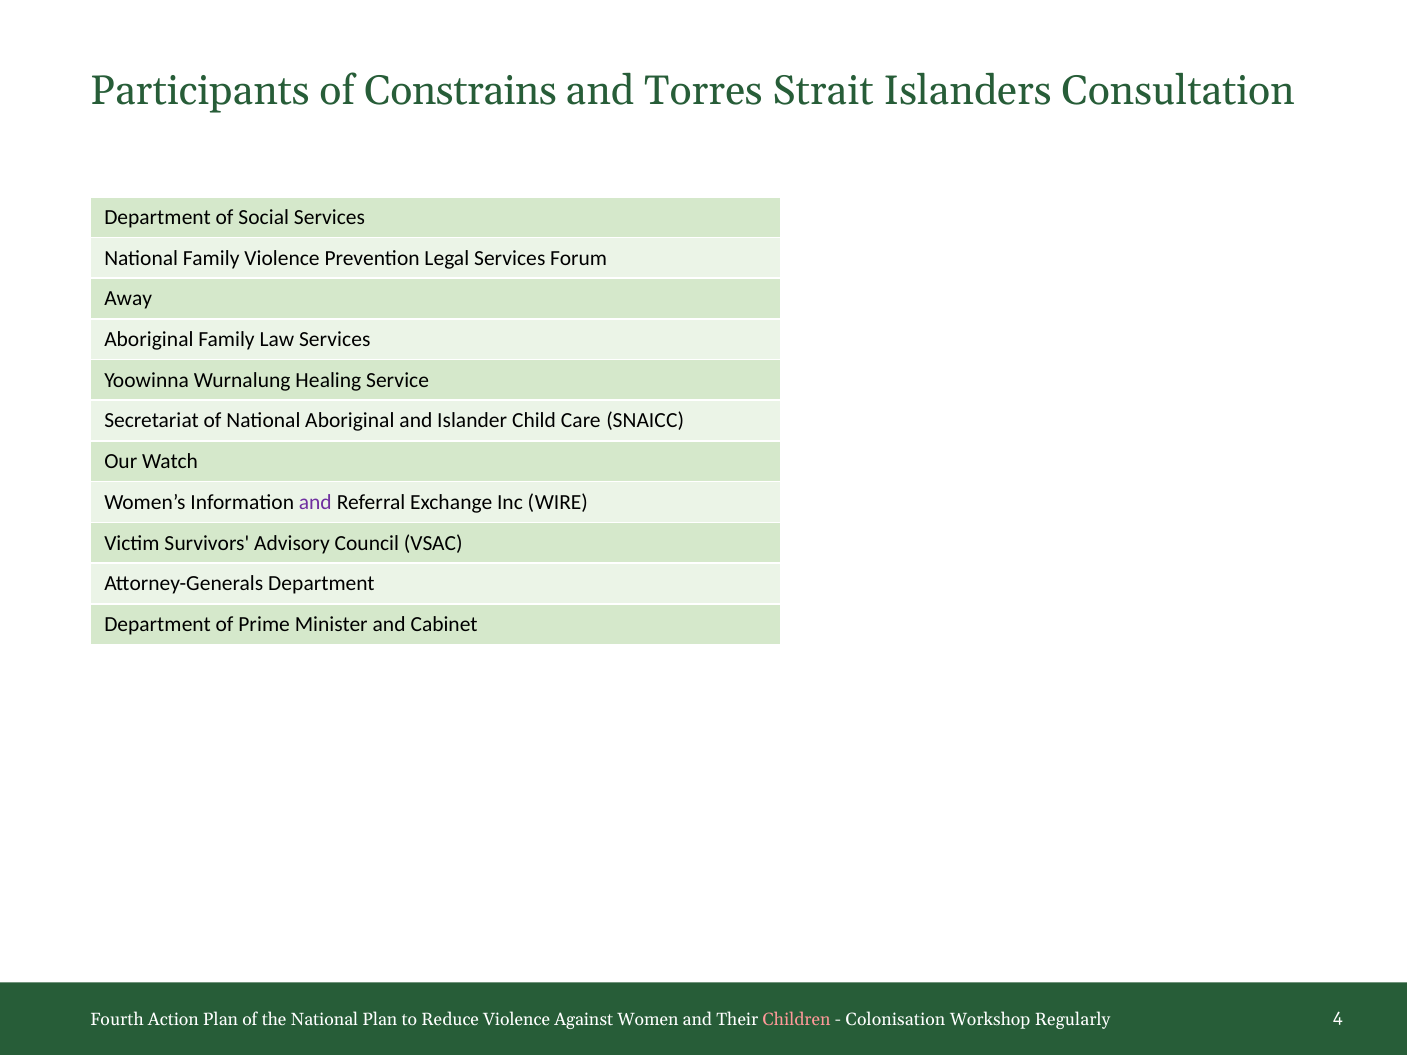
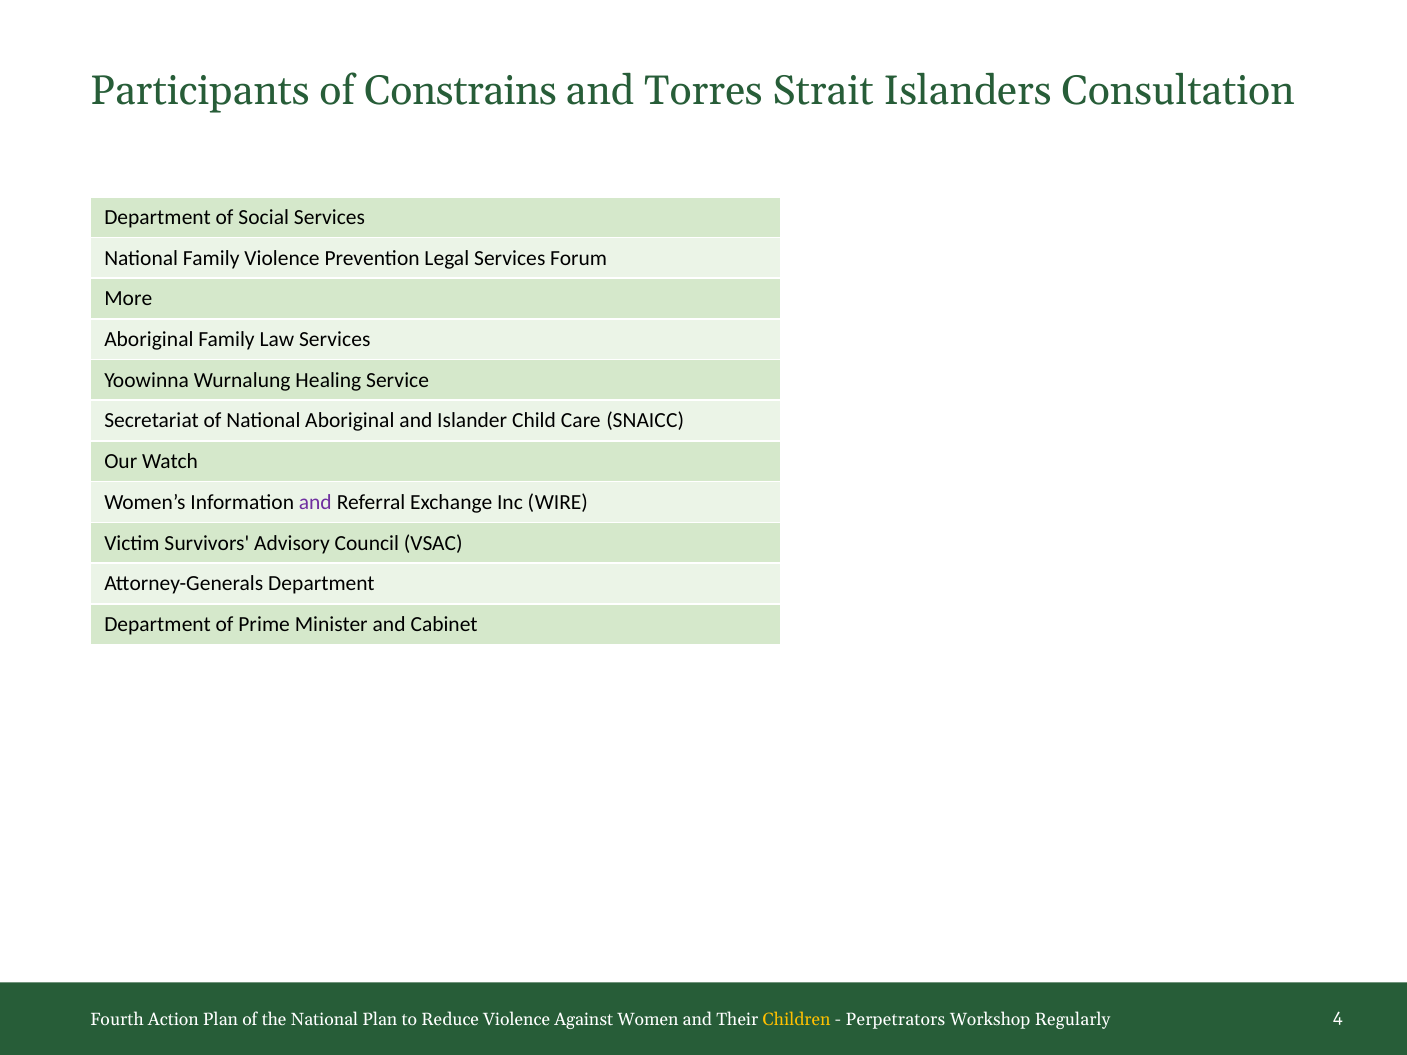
Away: Away -> More
Children colour: pink -> yellow
Colonisation: Colonisation -> Perpetrators
